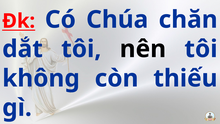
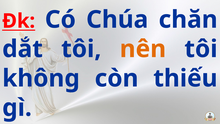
nên colour: black -> orange
